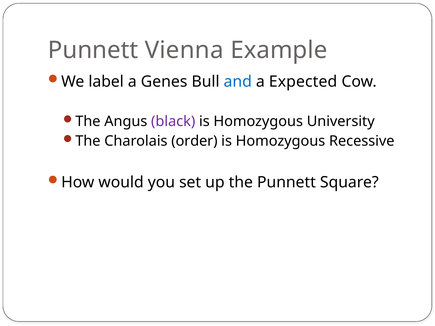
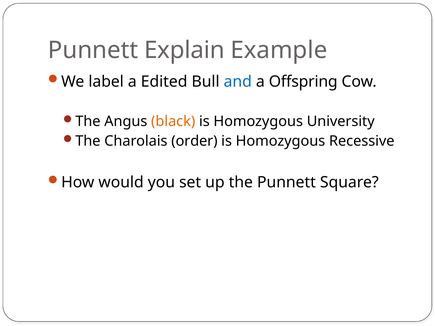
Vienna: Vienna -> Explain
Genes: Genes -> Edited
Expected: Expected -> Offspring
black colour: purple -> orange
